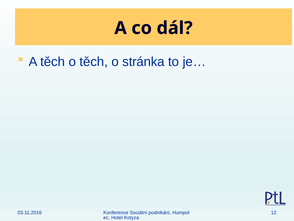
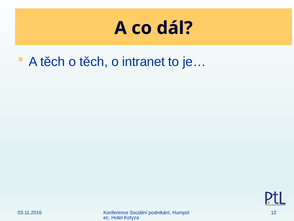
stránka: stránka -> intranet
